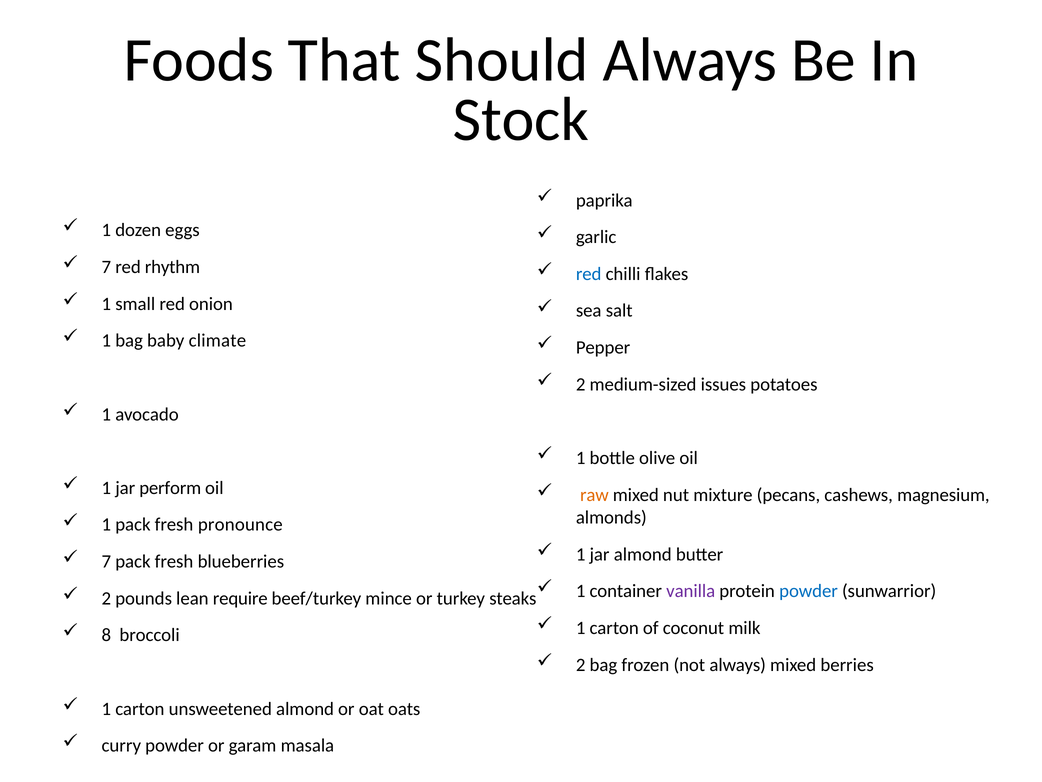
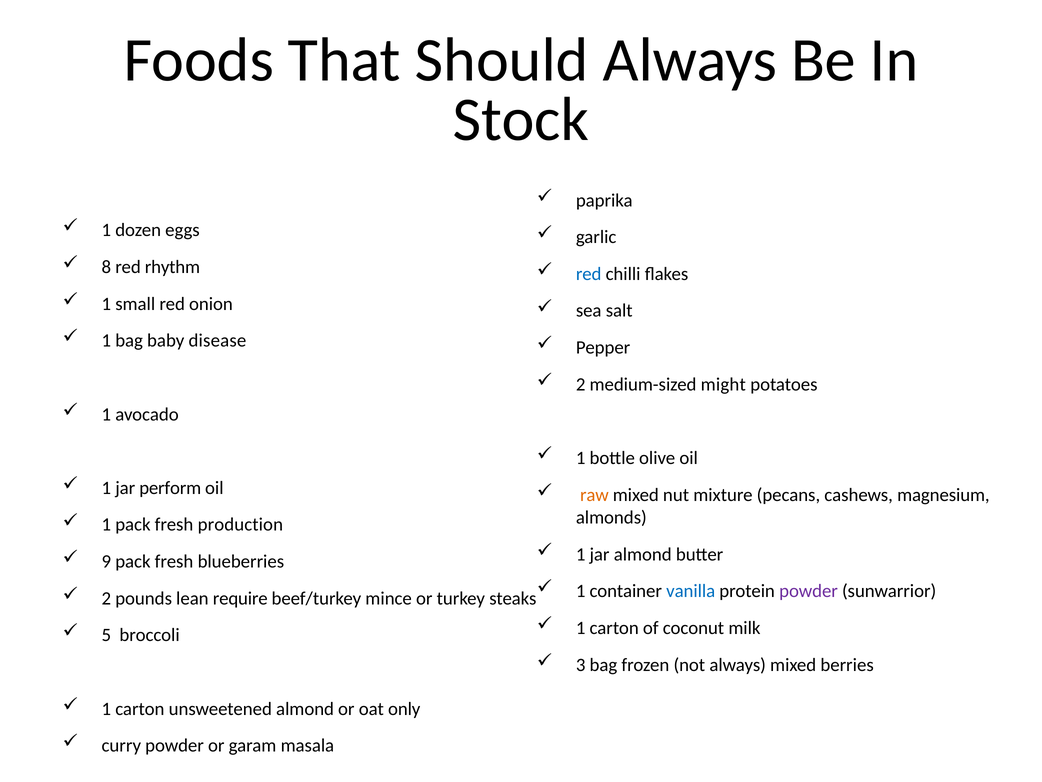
7 at (106, 267): 7 -> 8
climate: climate -> disease
issues: issues -> might
pronounce: pronounce -> production
7 at (106, 561): 7 -> 9
vanilla colour: purple -> blue
powder at (809, 591) colour: blue -> purple
8: 8 -> 5
2 at (581, 664): 2 -> 3
oats: oats -> only
